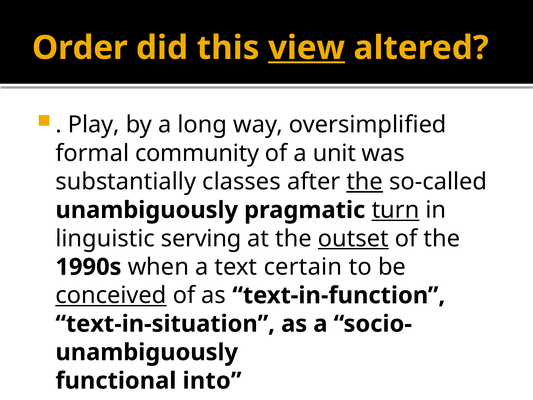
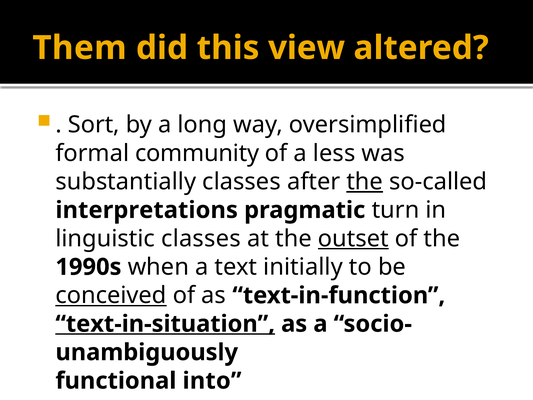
Order: Order -> Them
view underline: present -> none
Play: Play -> Sort
unit: unit -> less
unambiguously at (147, 210): unambiguously -> interpretations
turn underline: present -> none
linguistic serving: serving -> classes
certain: certain -> initially
text-in-situation underline: none -> present
